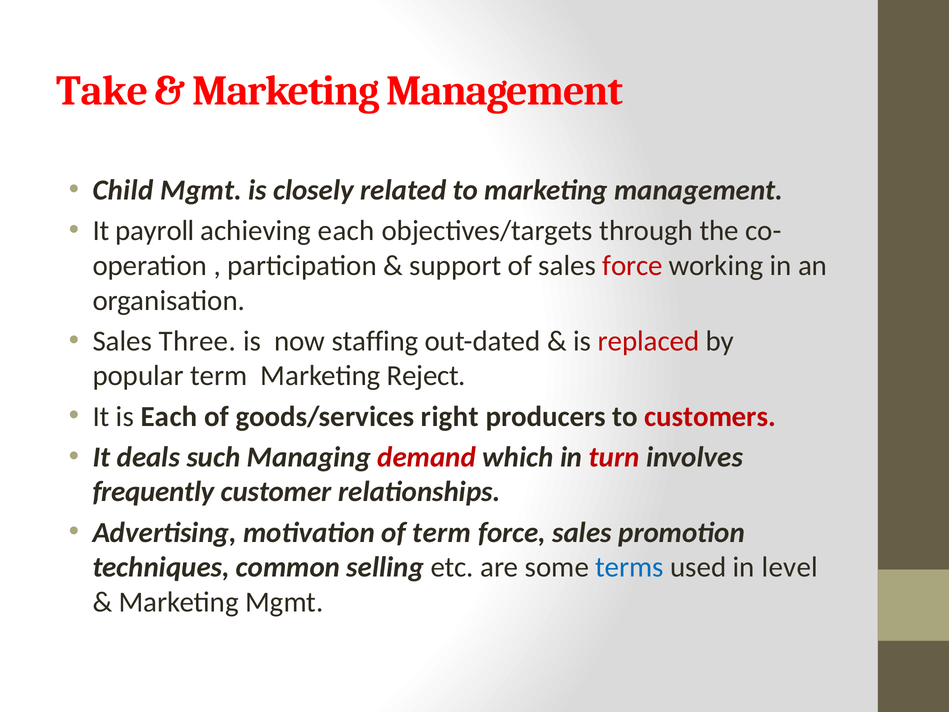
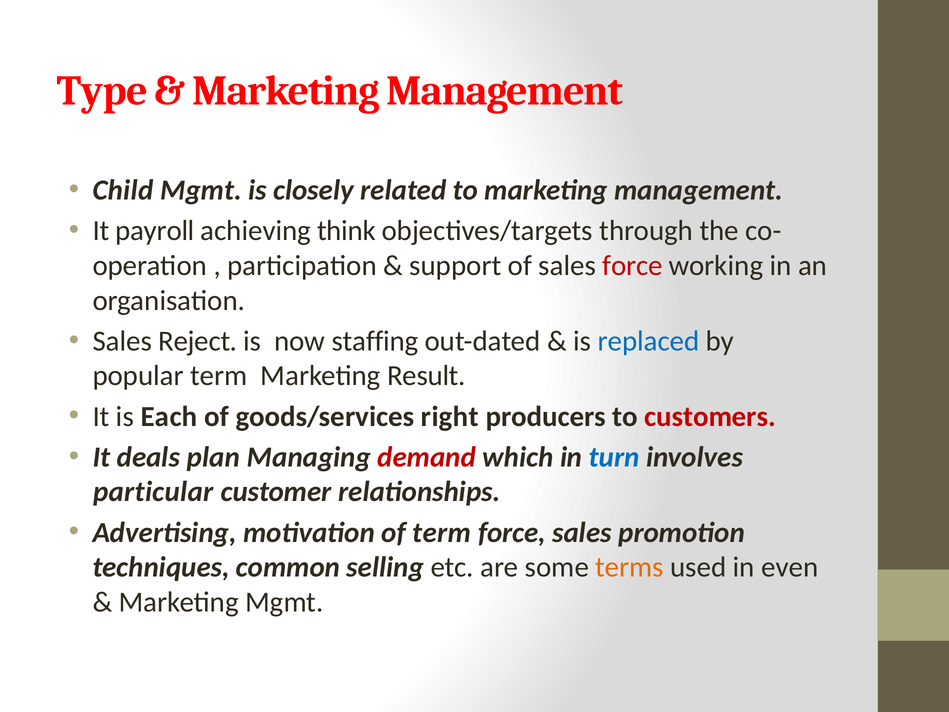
Take: Take -> Type
achieving each: each -> think
Three: Three -> Reject
replaced colour: red -> blue
Reject: Reject -> Result
such: such -> plan
turn colour: red -> blue
frequently: frequently -> particular
terms colour: blue -> orange
level: level -> even
